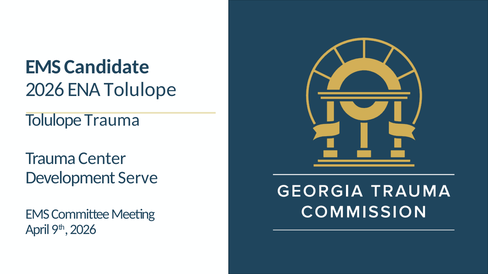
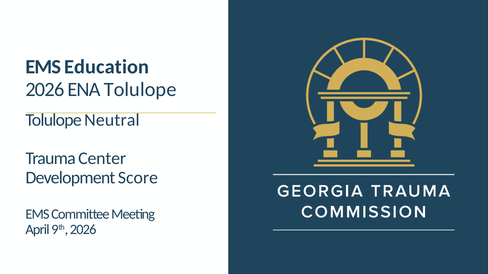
Candidate: Candidate -> Education
Tolulope Trauma: Trauma -> Neutral
Serve: Serve -> Score
